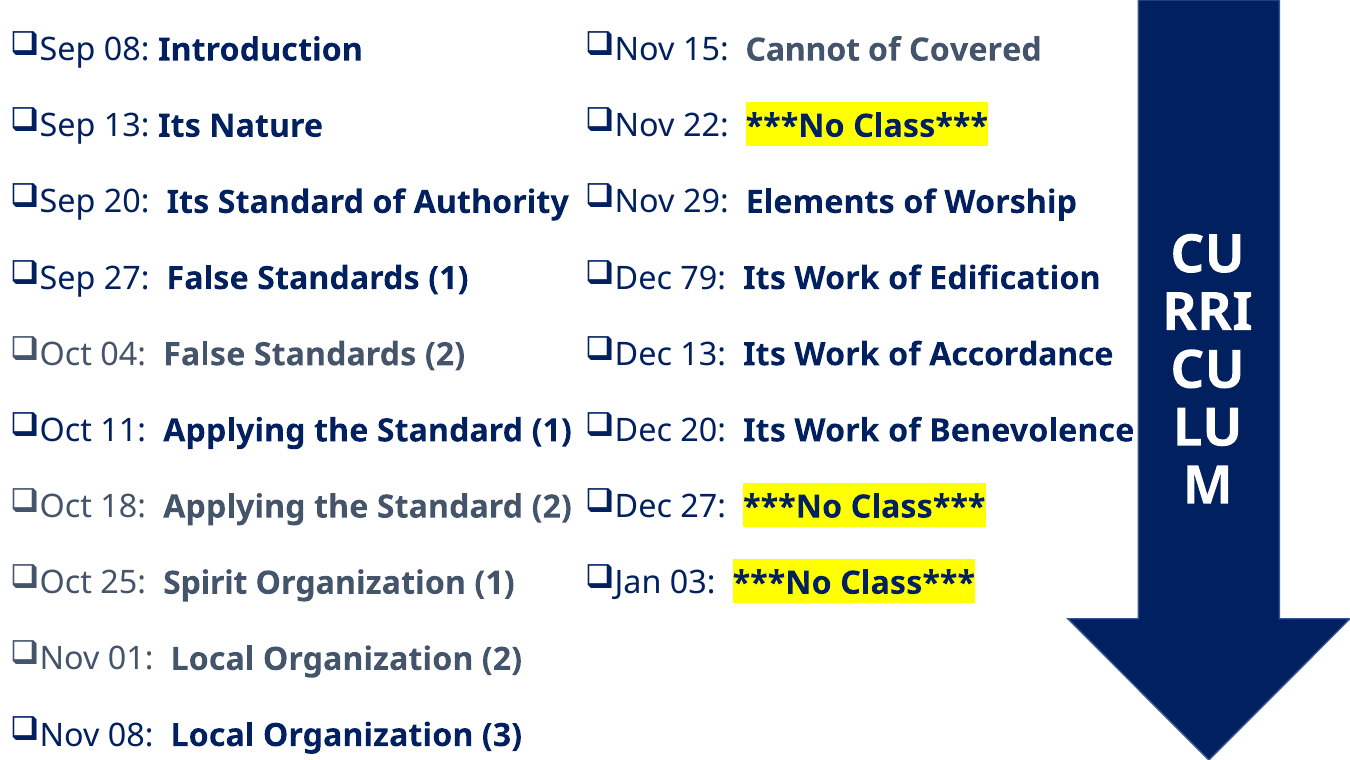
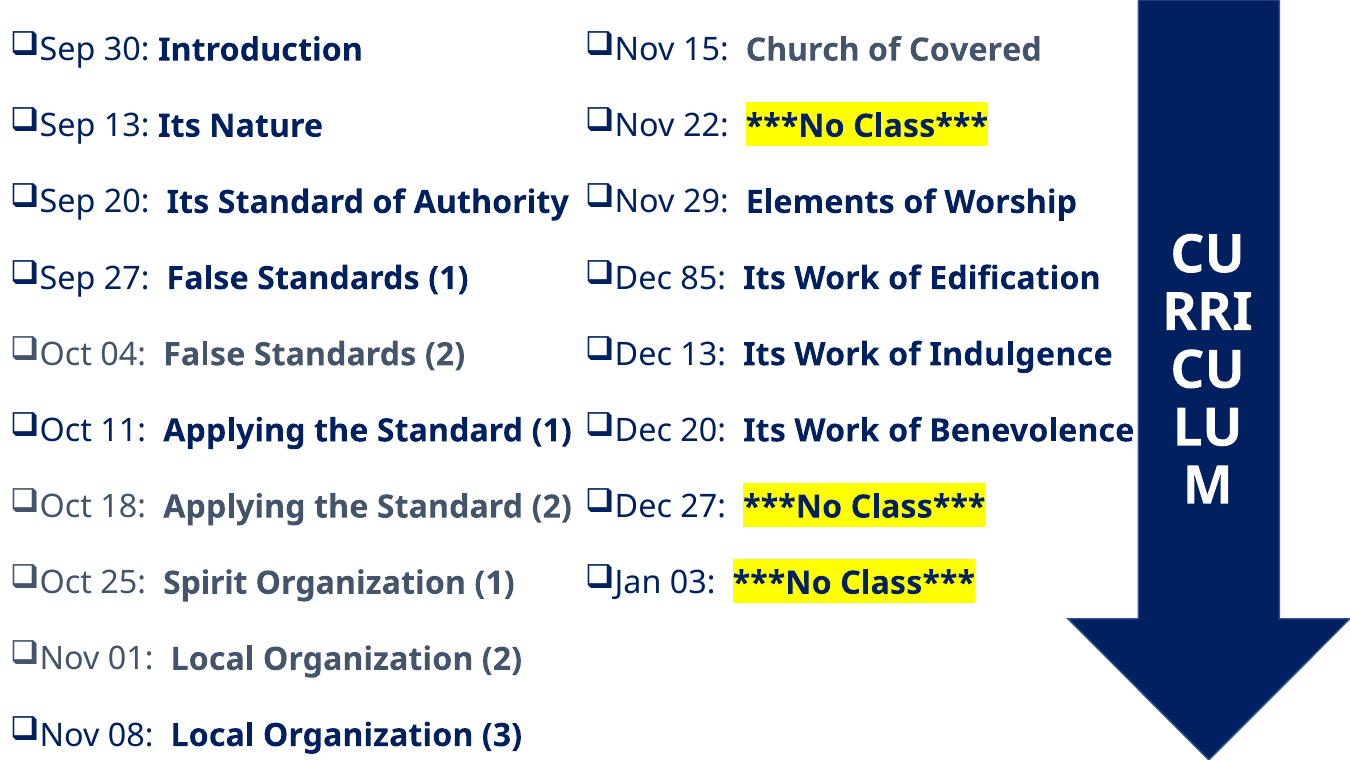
Sep 08: 08 -> 30
Cannot: Cannot -> Church
79: 79 -> 85
Accordance: Accordance -> Indulgence
